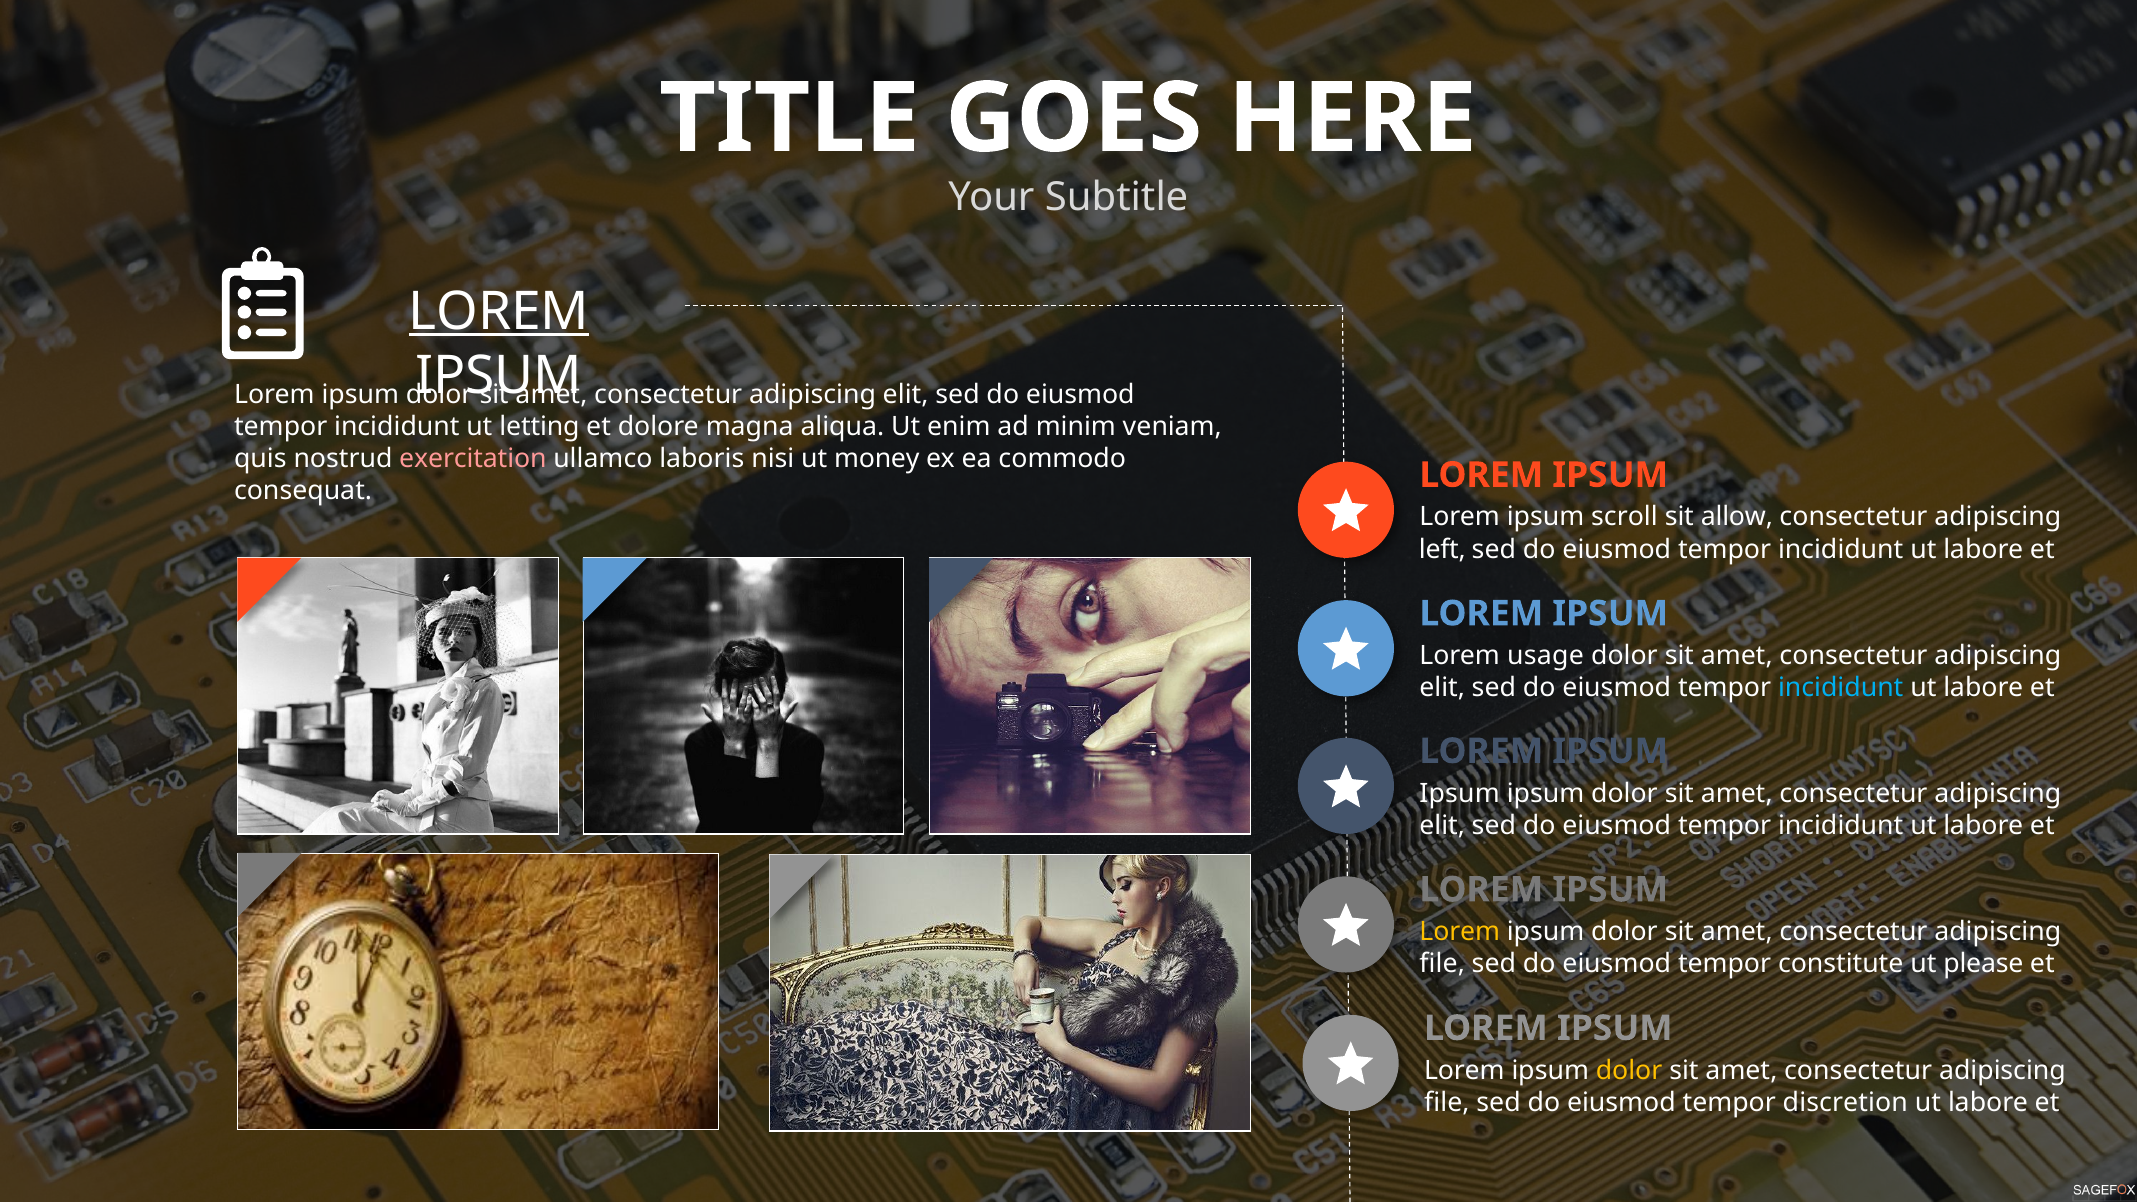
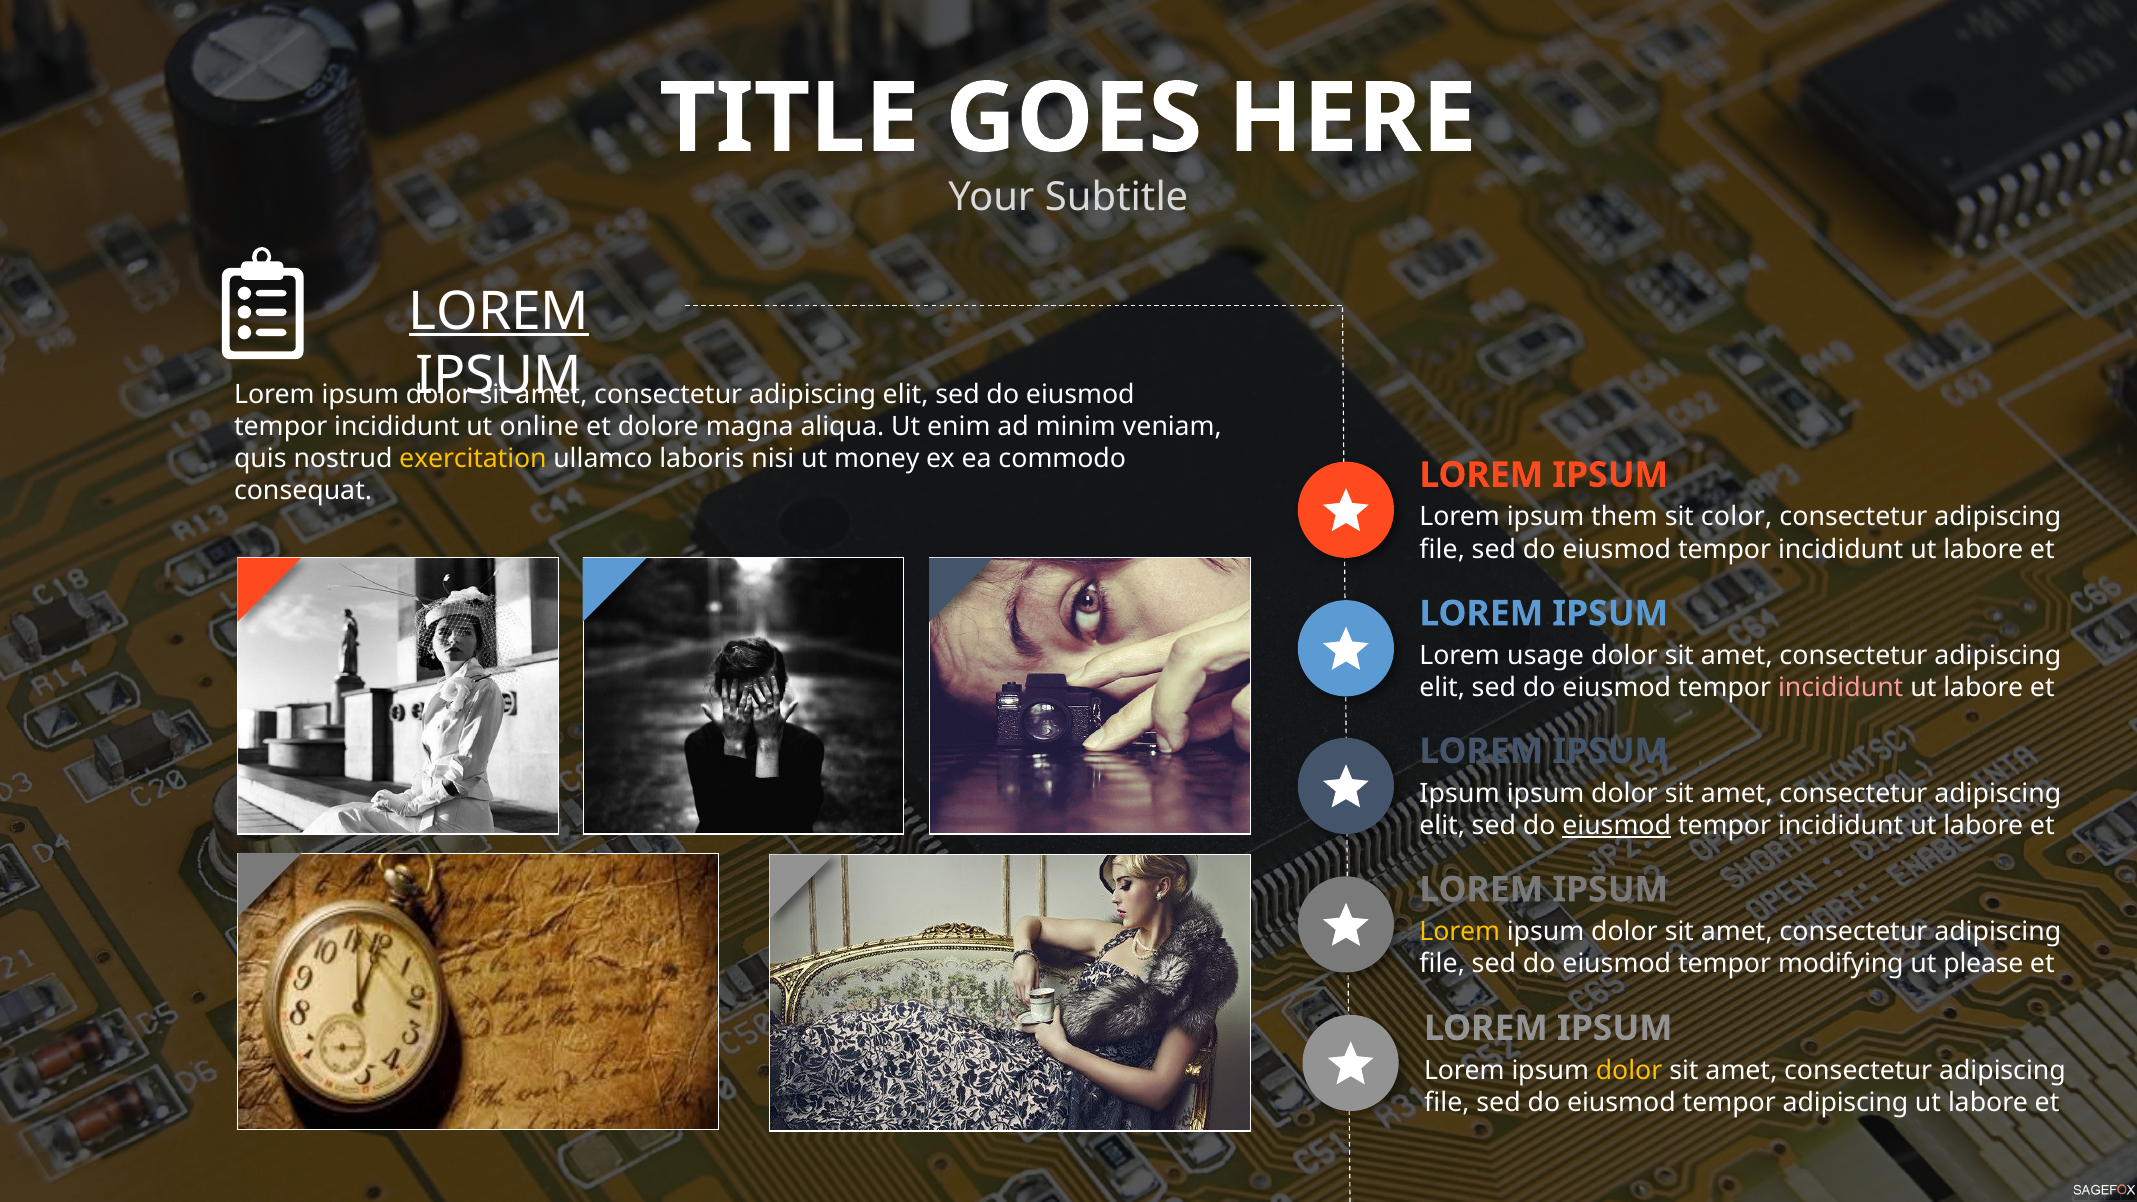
letting: letting -> online
exercitation colour: pink -> yellow
scroll: scroll -> them
allow: allow -> color
left at (1442, 549): left -> file
incididunt at (1841, 688) colour: light blue -> pink
eiusmod at (1617, 825) underline: none -> present
constitute: constitute -> modifying
tempor discretion: discretion -> adipiscing
